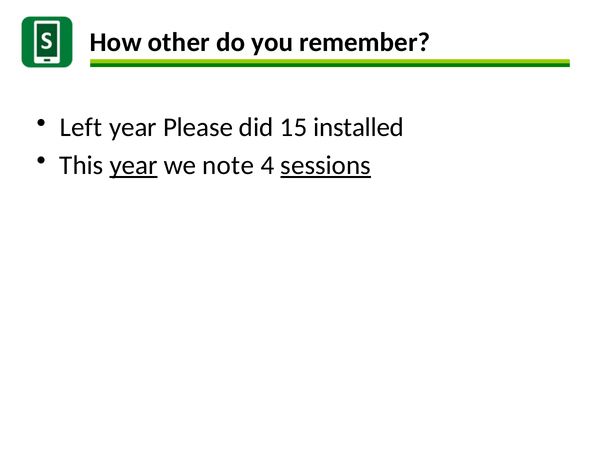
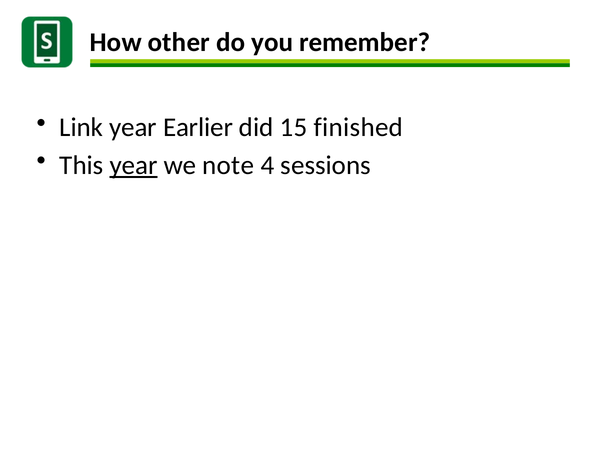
Left: Left -> Link
Please: Please -> Earlier
installed: installed -> finished
sessions underline: present -> none
